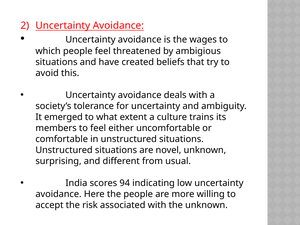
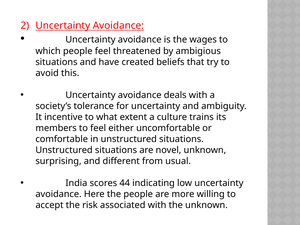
emerged: emerged -> incentive
94: 94 -> 44
